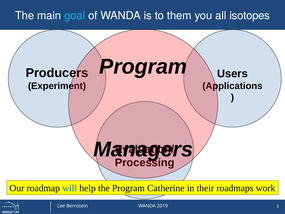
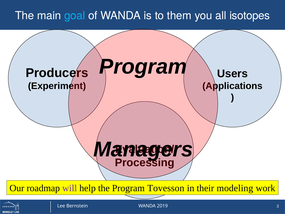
will colour: blue -> purple
Catherine: Catherine -> Tovesson
roadmaps: roadmaps -> modeling
